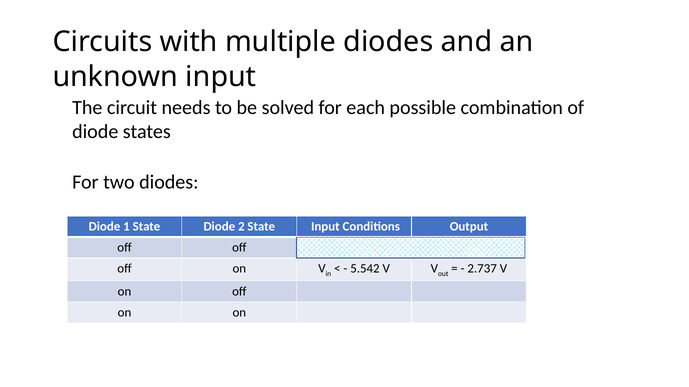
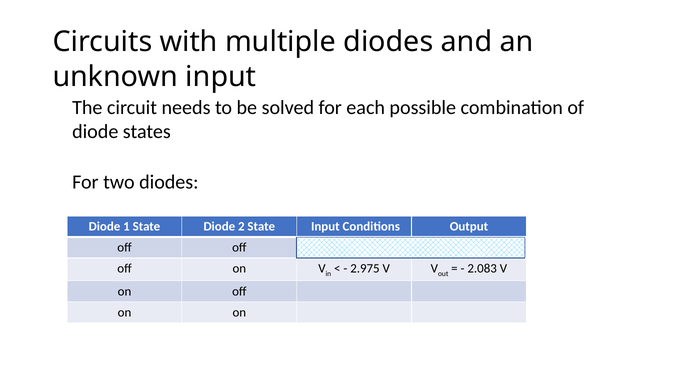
5.542: 5.542 -> 2.975
2.737: 2.737 -> 2.083
